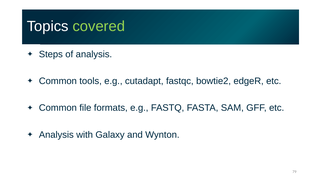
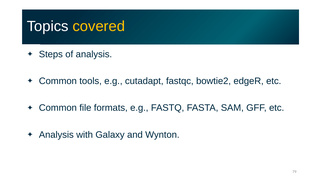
covered colour: light green -> yellow
